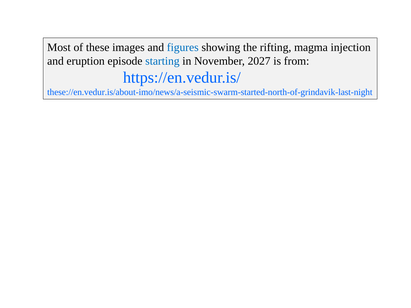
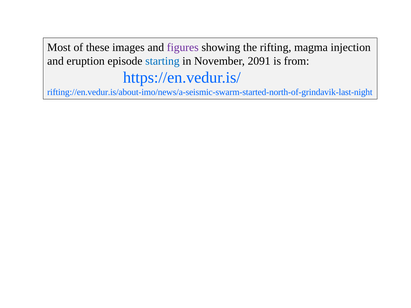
figures colour: blue -> purple
2027: 2027 -> 2091
these://en.vedur.is/about-imo/news/a-seismic-swarm-started-north-of-grindavik-last-night: these://en.vedur.is/about-imo/news/a-seismic-swarm-started-north-of-grindavik-last-night -> rifting://en.vedur.is/about-imo/news/a-seismic-swarm-started-north-of-grindavik-last-night
